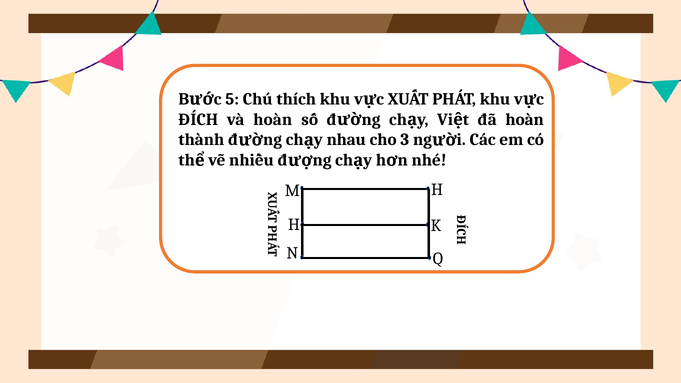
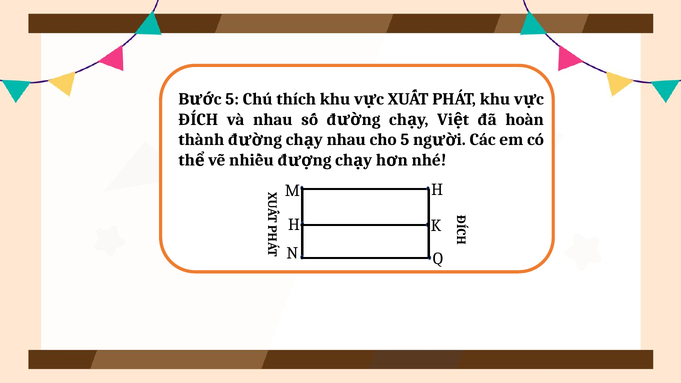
và hoàn: hoàn -> nhau
cho 3: 3 -> 5
